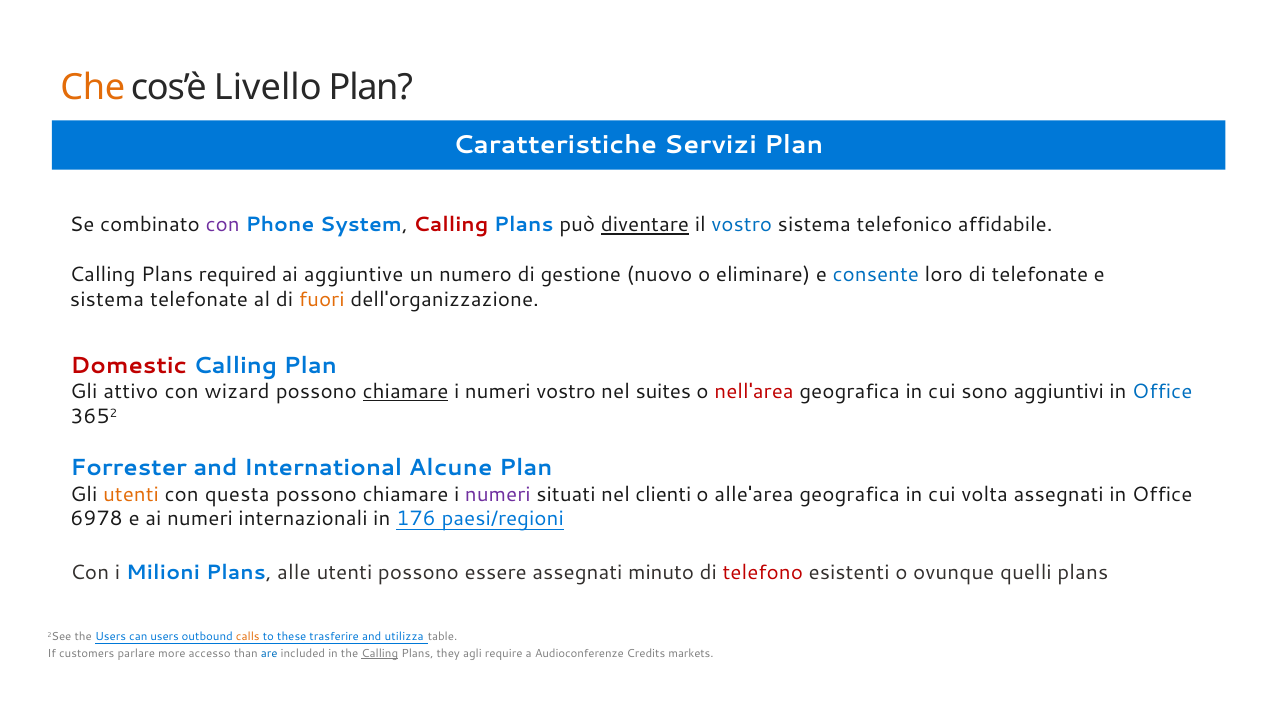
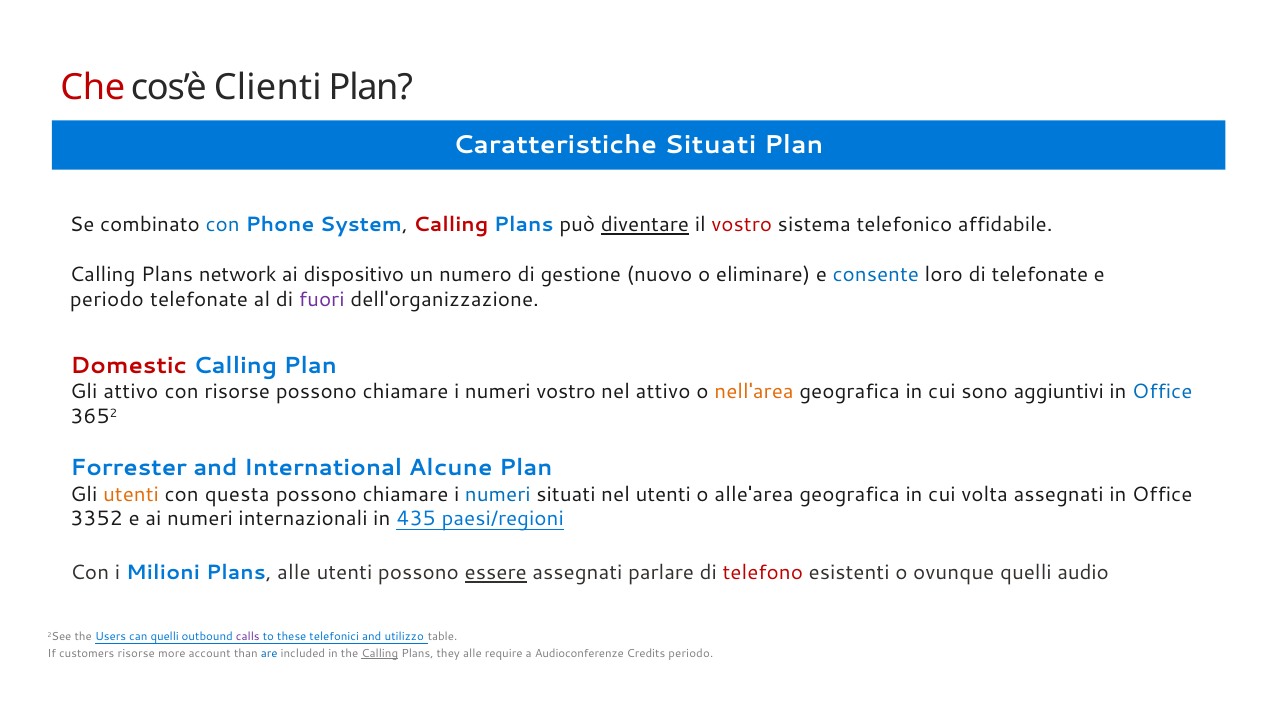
Che colour: orange -> red
Livello: Livello -> Clienti
Caratteristiche Servizi: Servizi -> Situati
con at (223, 225) colour: purple -> blue
vostro at (742, 225) colour: blue -> red
required: required -> network
aggiuntive: aggiuntive -> dispositivo
sistema at (107, 300): sistema -> periodo
fuori colour: orange -> purple
con wizard: wizard -> risorse
chiamare at (405, 392) underline: present -> none
nel suites: suites -> attivo
nell'area colour: red -> orange
numeri at (498, 495) colour: purple -> blue
nel clienti: clienti -> utenti
6978: 6978 -> 3352
176: 176 -> 435
essere underline: none -> present
minuto: minuto -> parlare
quelli plans: plans -> audio
can users: users -> quelli
calls colour: orange -> purple
trasferire: trasferire -> telefonici
utilizza: utilizza -> utilizzo
customers parlare: parlare -> risorse
accesso: accesso -> account
they agli: agli -> alle
Credits markets: markets -> periodo
